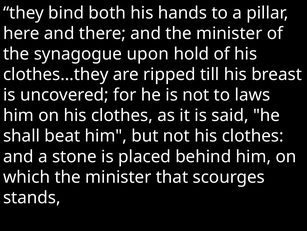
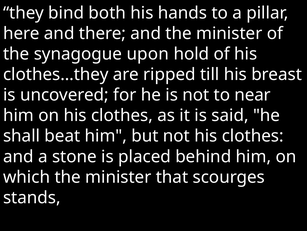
laws: laws -> near
